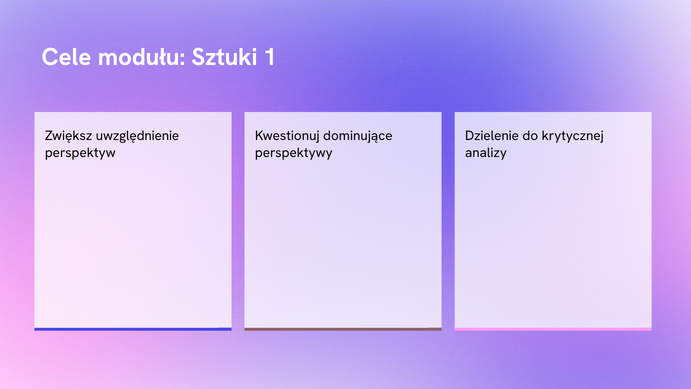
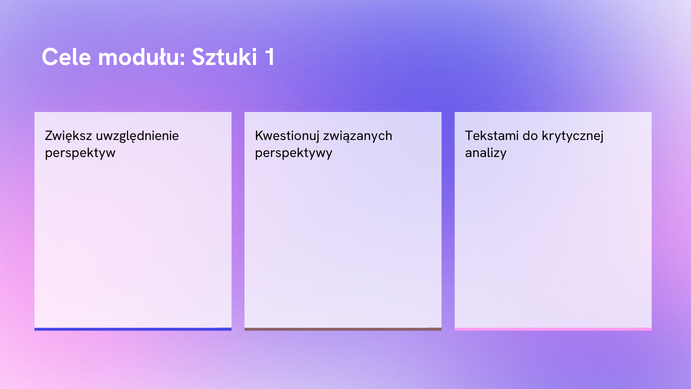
dominujące: dominujące -> związanych
Dzielenie: Dzielenie -> Tekstami
